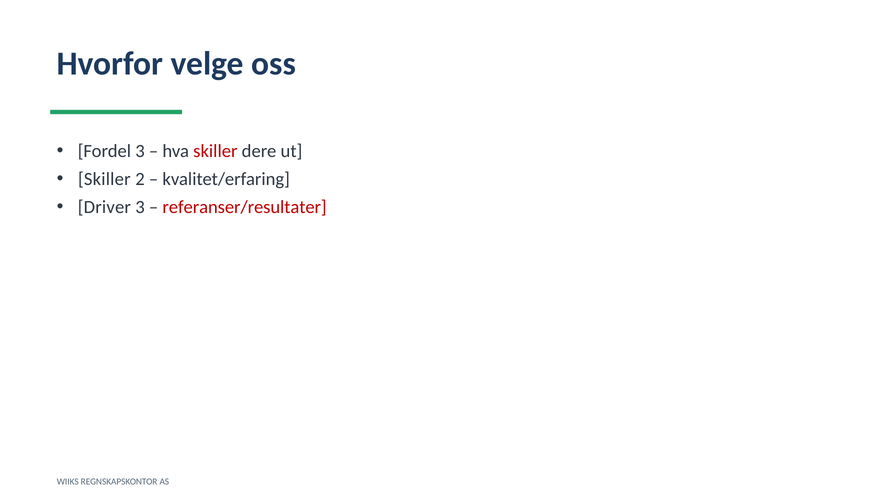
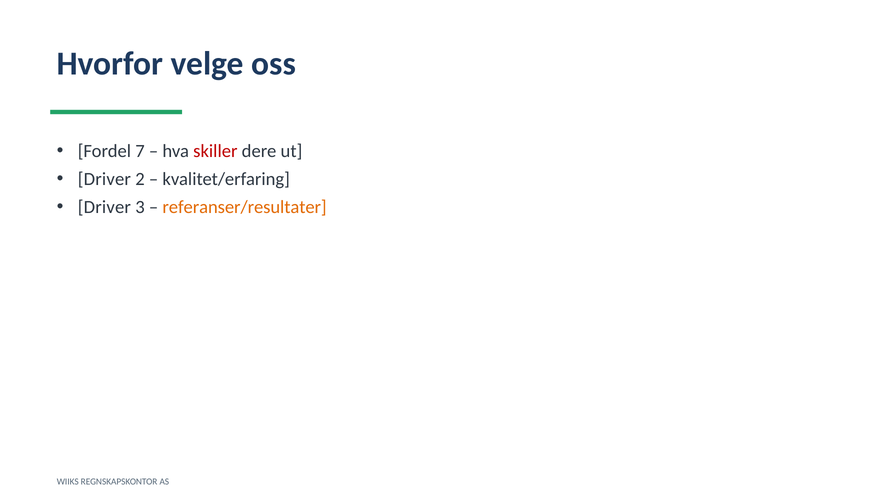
Fordel 3: 3 -> 7
Skiller at (104, 179): Skiller -> Driver
referanser/resultater colour: red -> orange
